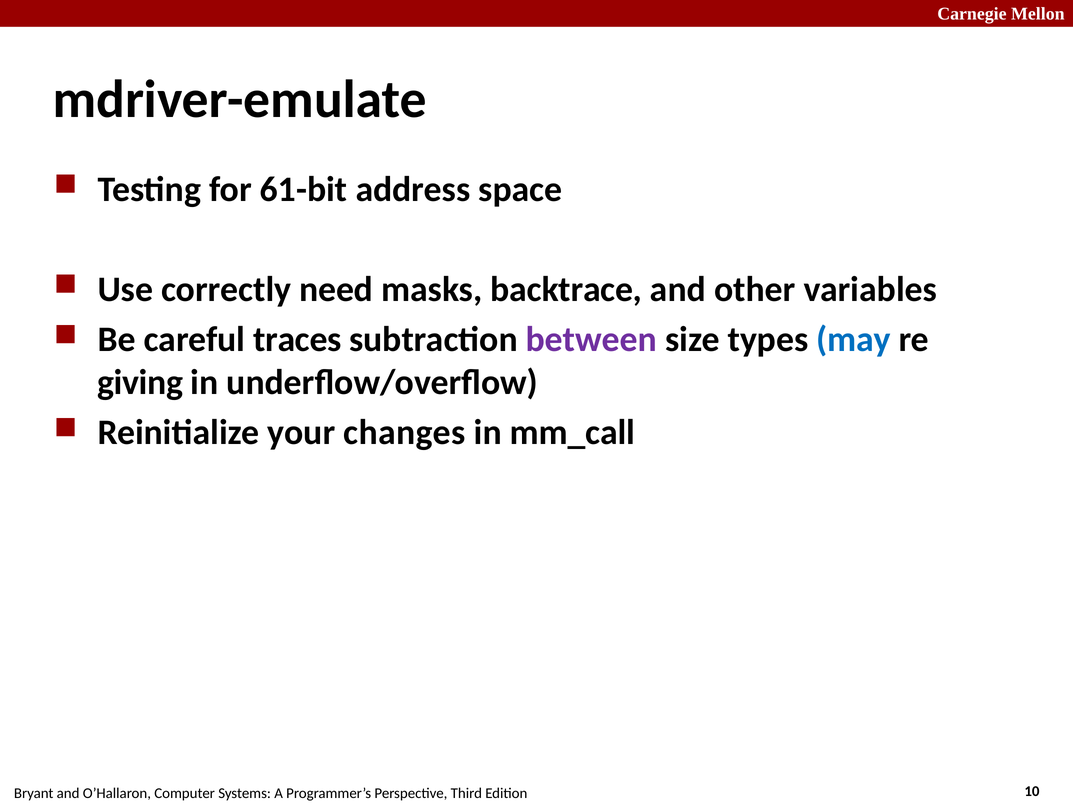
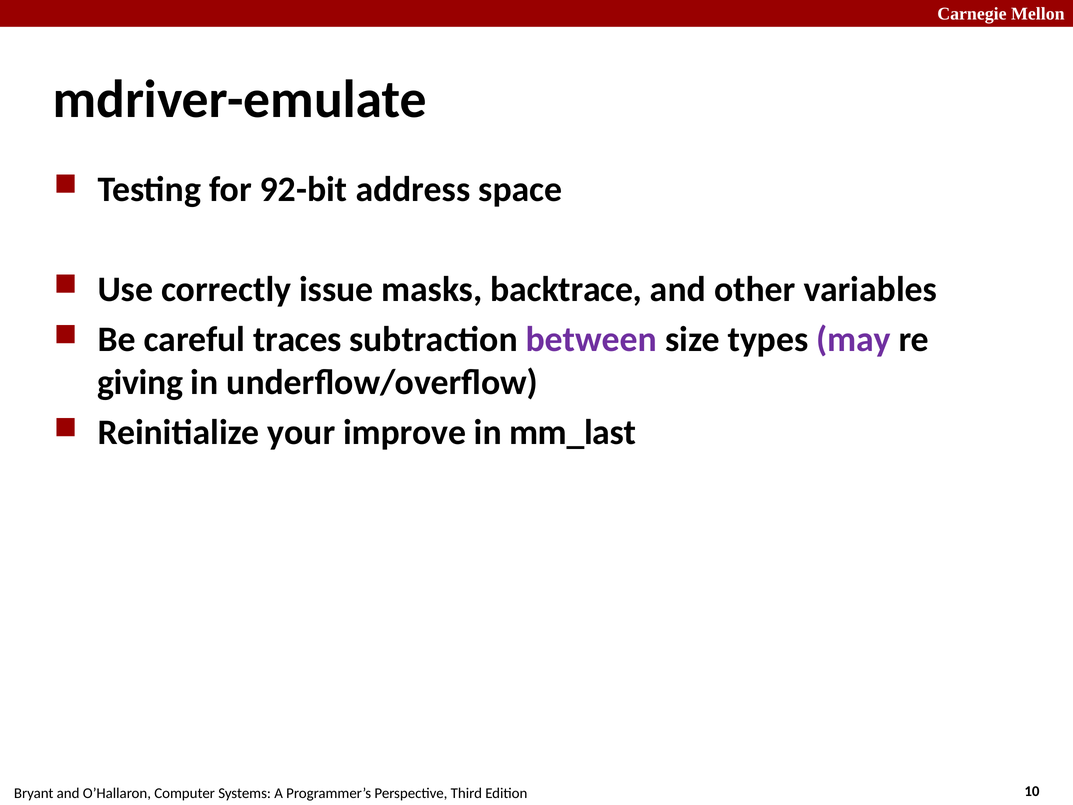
61-bit: 61-bit -> 92-bit
need: need -> issue
may colour: blue -> purple
changes: changes -> improve
mm_call: mm_call -> mm_last
